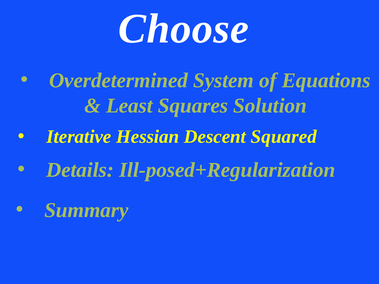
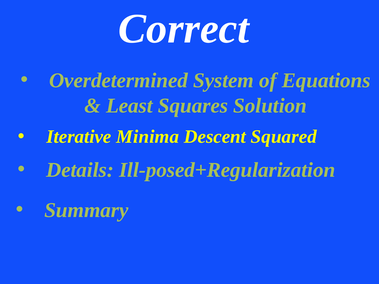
Choose: Choose -> Correct
Hessian: Hessian -> Minima
